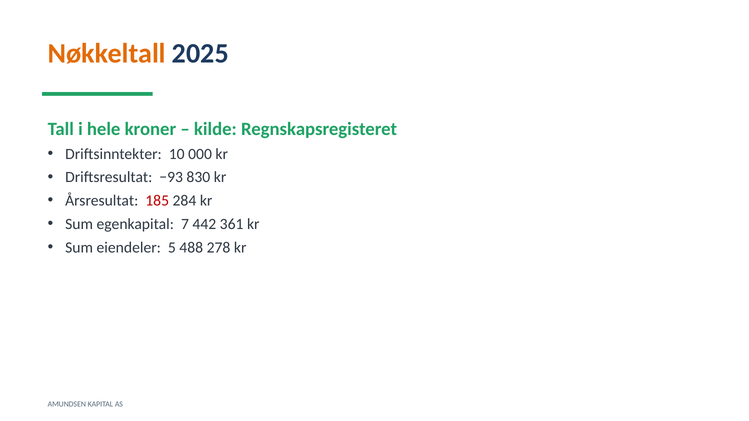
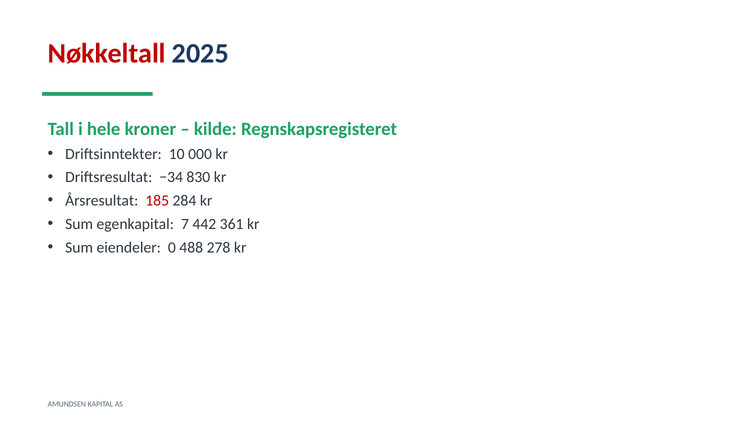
Nøkkeltall colour: orange -> red
−93: −93 -> −34
5: 5 -> 0
